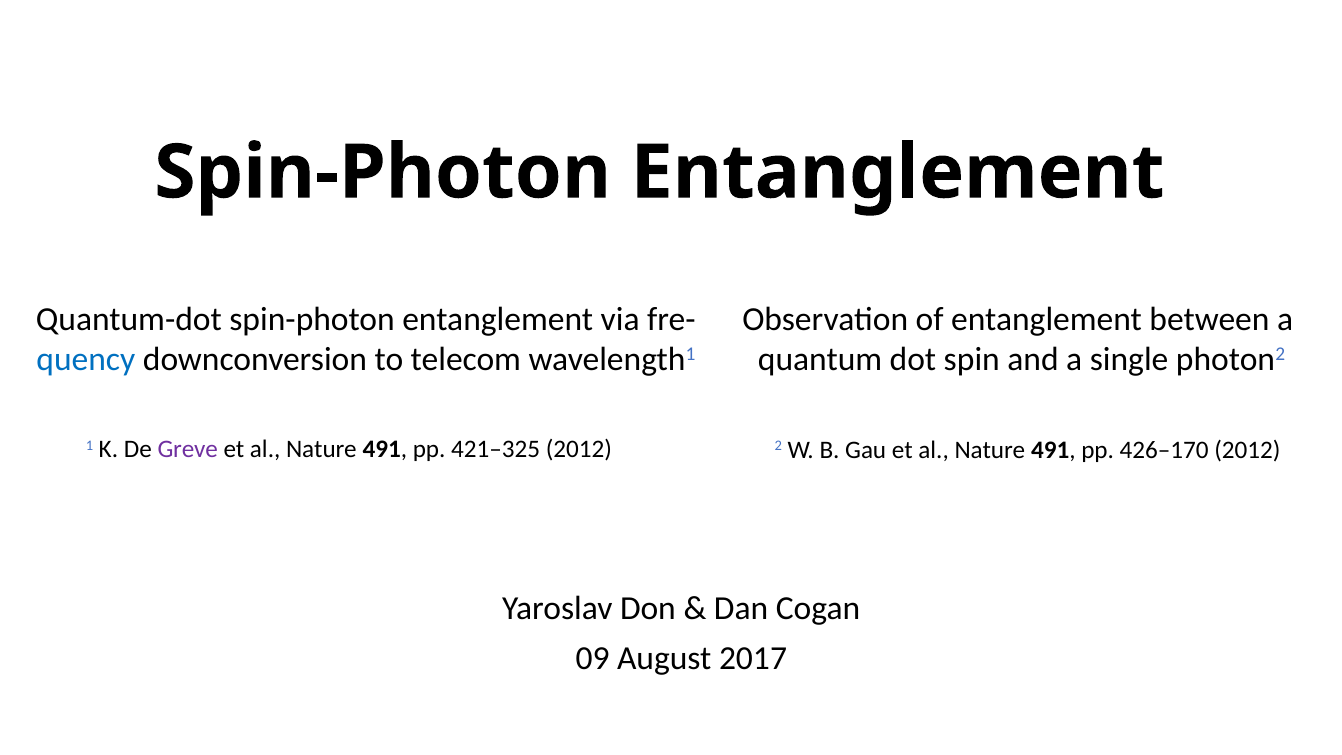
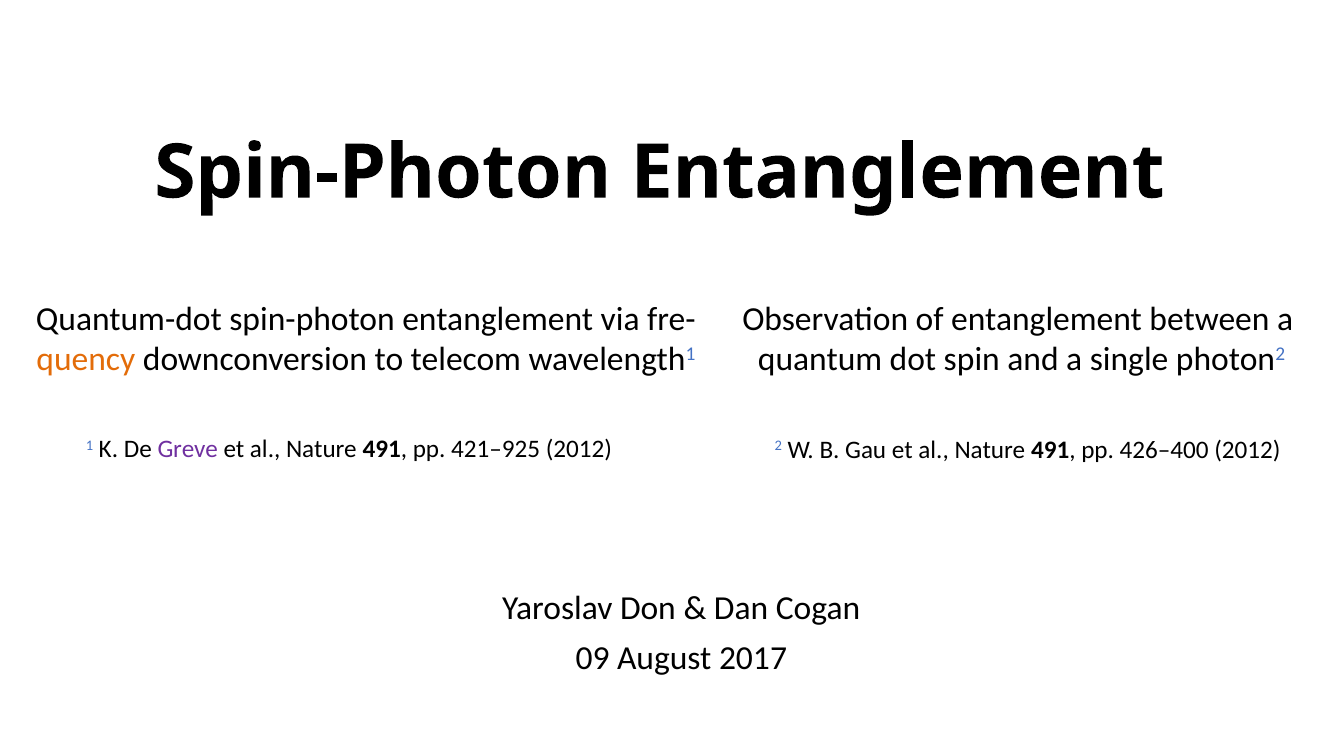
quency colour: blue -> orange
421–325: 421–325 -> 421–925
426–170: 426–170 -> 426–400
